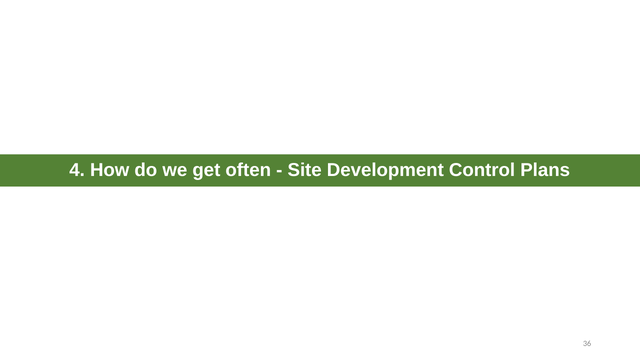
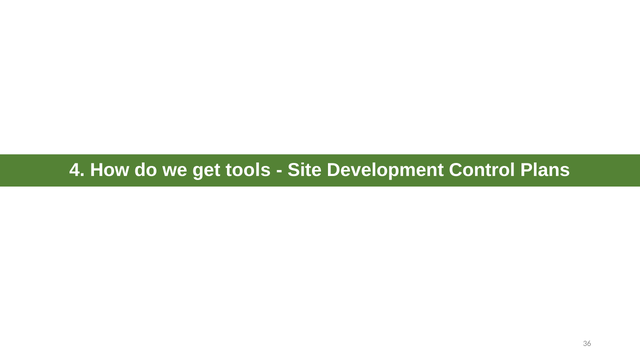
often: often -> tools
